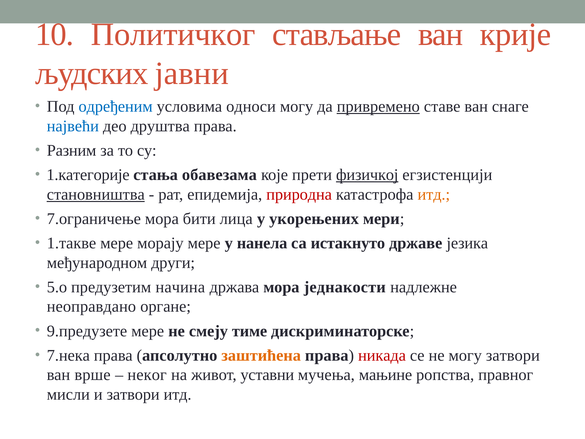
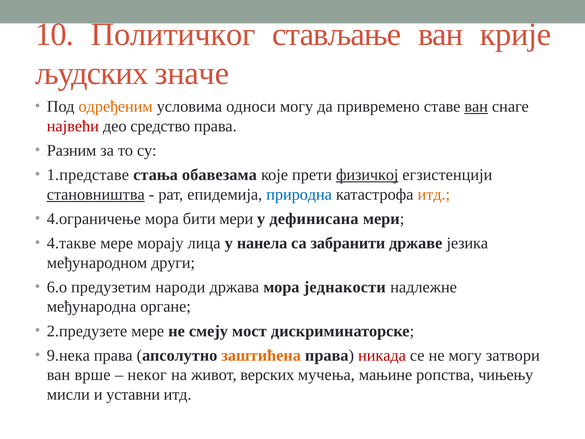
јавни: јавни -> значе
одређеним colour: blue -> orange
привремено underline: present -> none
ван at (476, 106) underline: none -> present
највећи colour: blue -> red
друштва: друштва -> средство
1.категорије: 1.категорије -> 1.представе
природна colour: red -> blue
7.ограничење: 7.ограничење -> 4.ограничење
бити лица: лица -> мери
укорењених: укорењених -> дефинисана
1.такве: 1.такве -> 4.такве
морају мере: мере -> лица
истакнуто: истакнуто -> забранити
5.о: 5.о -> 6.о
начина: начина -> народи
неоправдано: неоправдано -> међународна
9.предузете: 9.предузете -> 2.предузете
тиме: тиме -> мост
7.нека: 7.нека -> 9.нека
уставни: уставни -> верских
правног: правног -> чињењу
и затвори: затвори -> уставни
